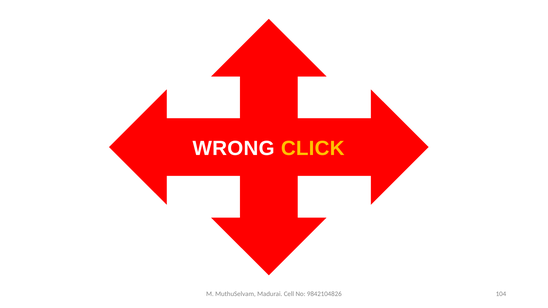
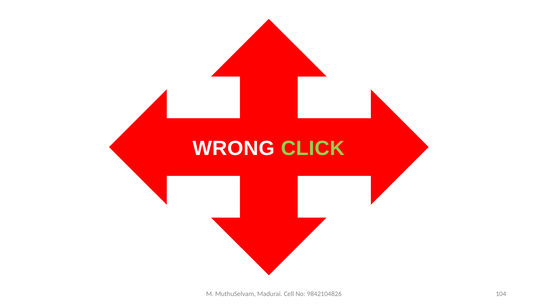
CLICK colour: yellow -> light green
